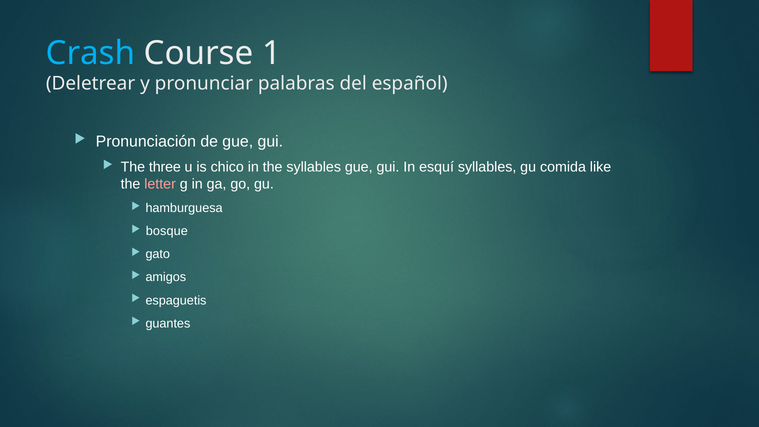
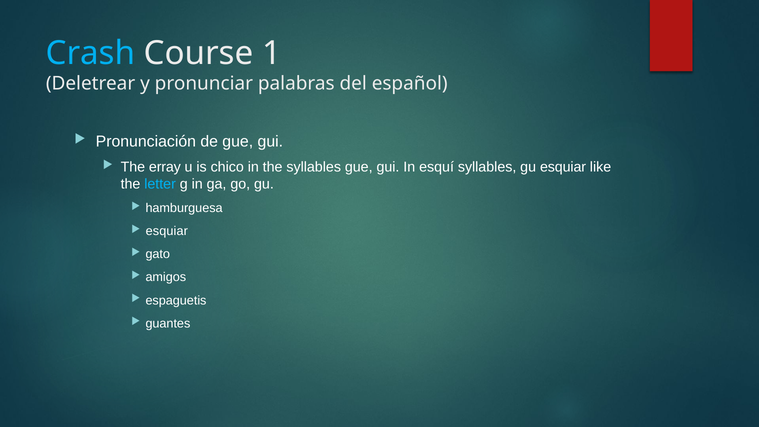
three: three -> erray
gu comida: comida -> esquiar
letter colour: pink -> light blue
bosque at (167, 231): bosque -> esquiar
